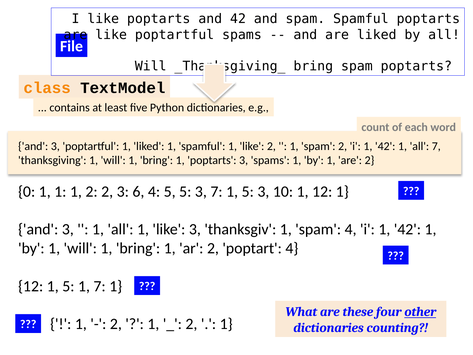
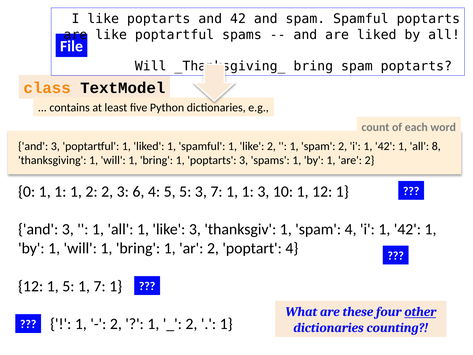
all 7: 7 -> 8
7 1 5: 5 -> 1
